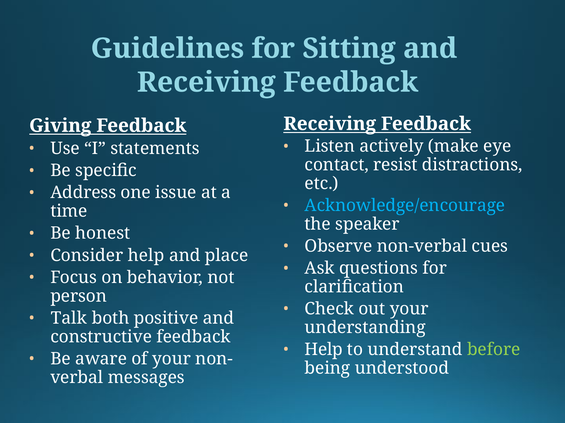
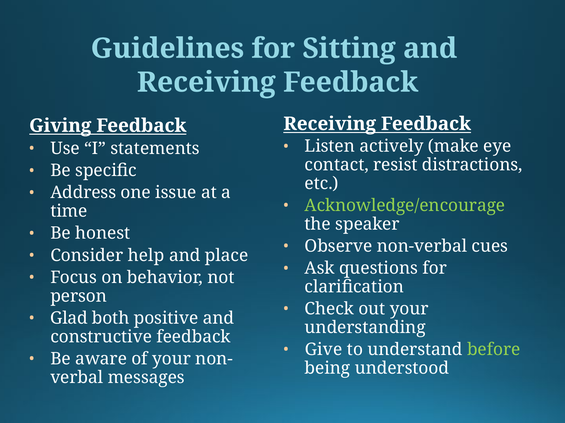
Acknowledge/encourage colour: light blue -> light green
Talk: Talk -> Glad
Help at (324, 350): Help -> Give
